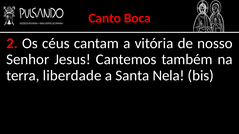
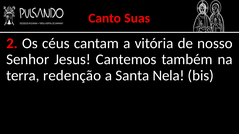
Boca: Boca -> Suas
liberdade: liberdade -> redenção
